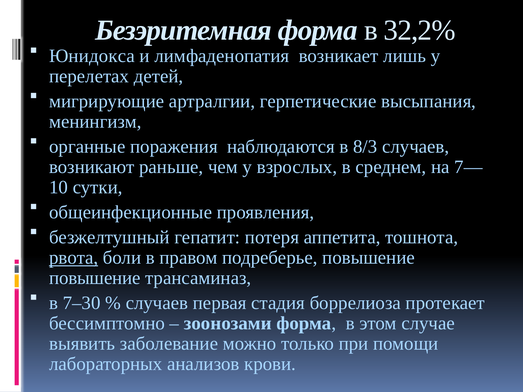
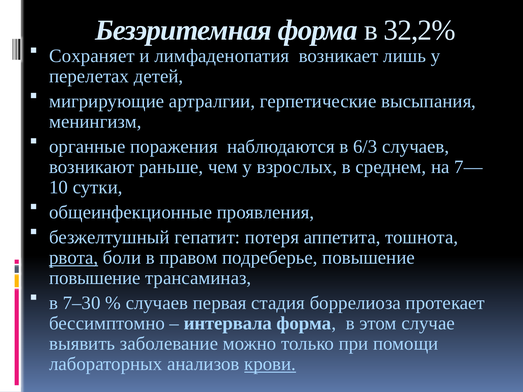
Юнидокса: Юнидокса -> Сохраняет
8/3: 8/3 -> 6/3
зоонозами: зоонозами -> интервала
крови underline: none -> present
